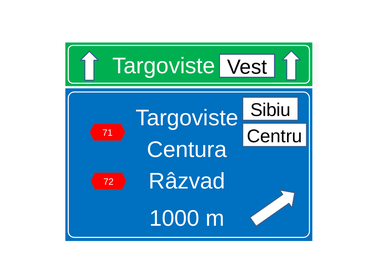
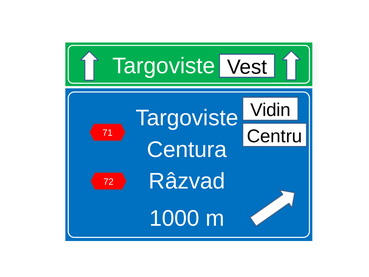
Sibiu: Sibiu -> Vidin
